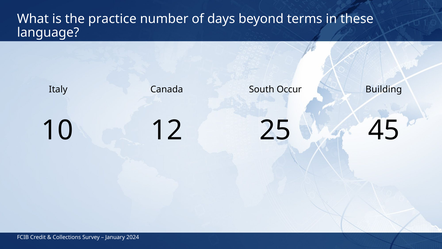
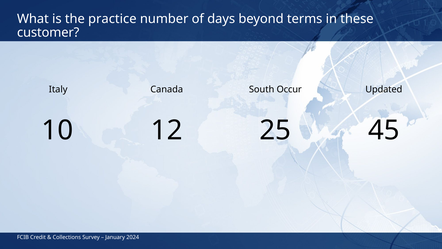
language: language -> customer
Building: Building -> Updated
